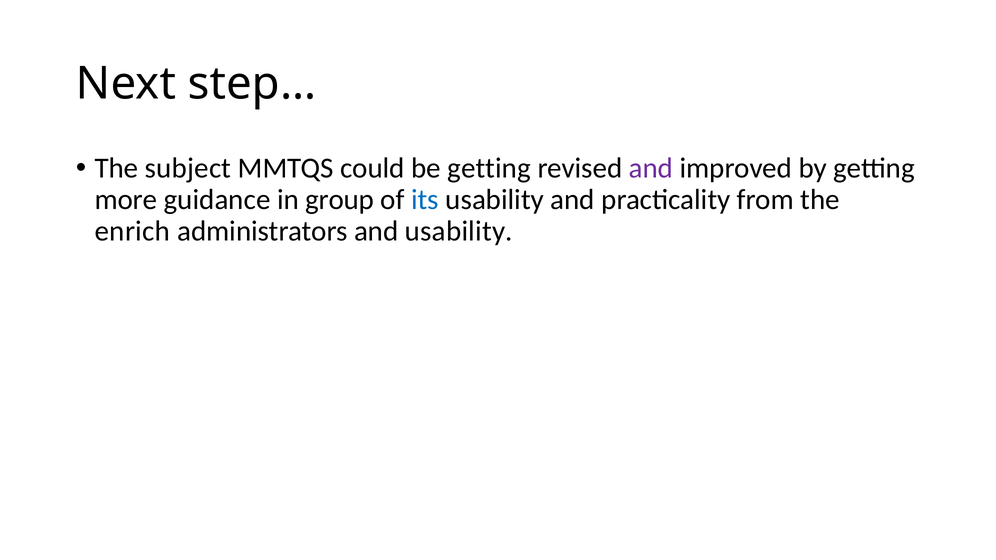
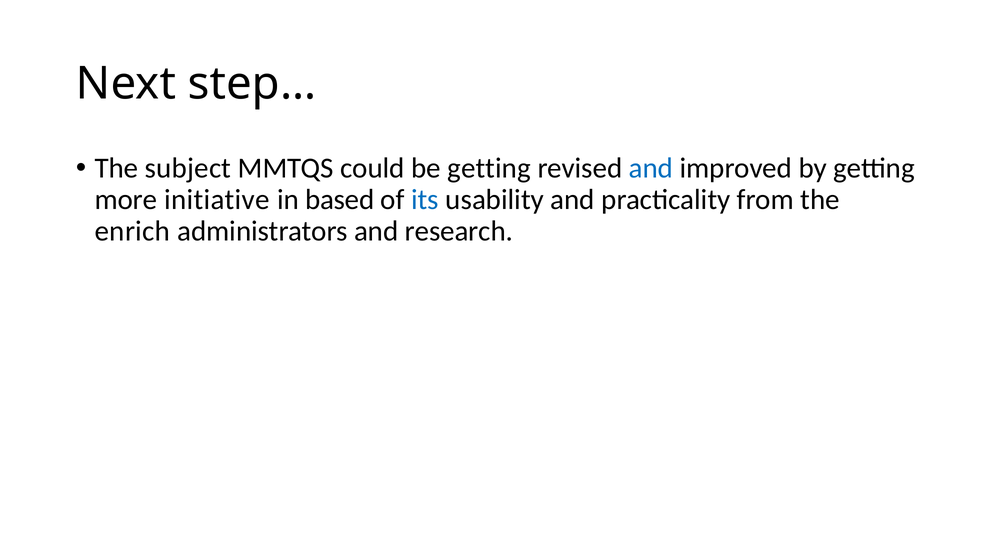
and at (651, 168) colour: purple -> blue
guidance: guidance -> initiative
group: group -> based
and usability: usability -> research
